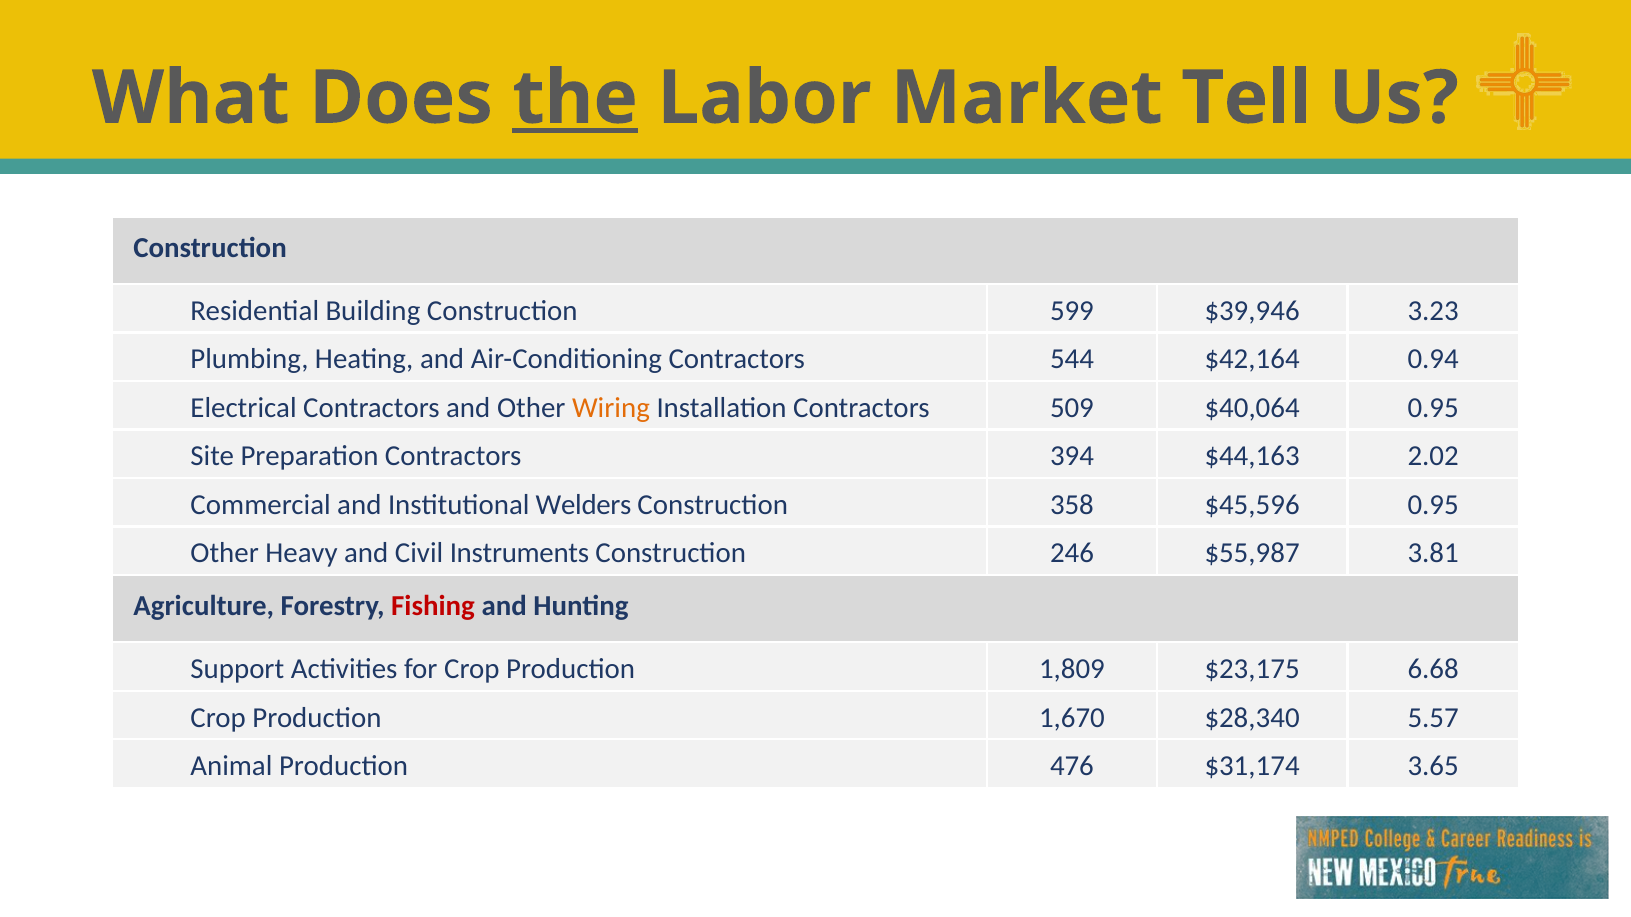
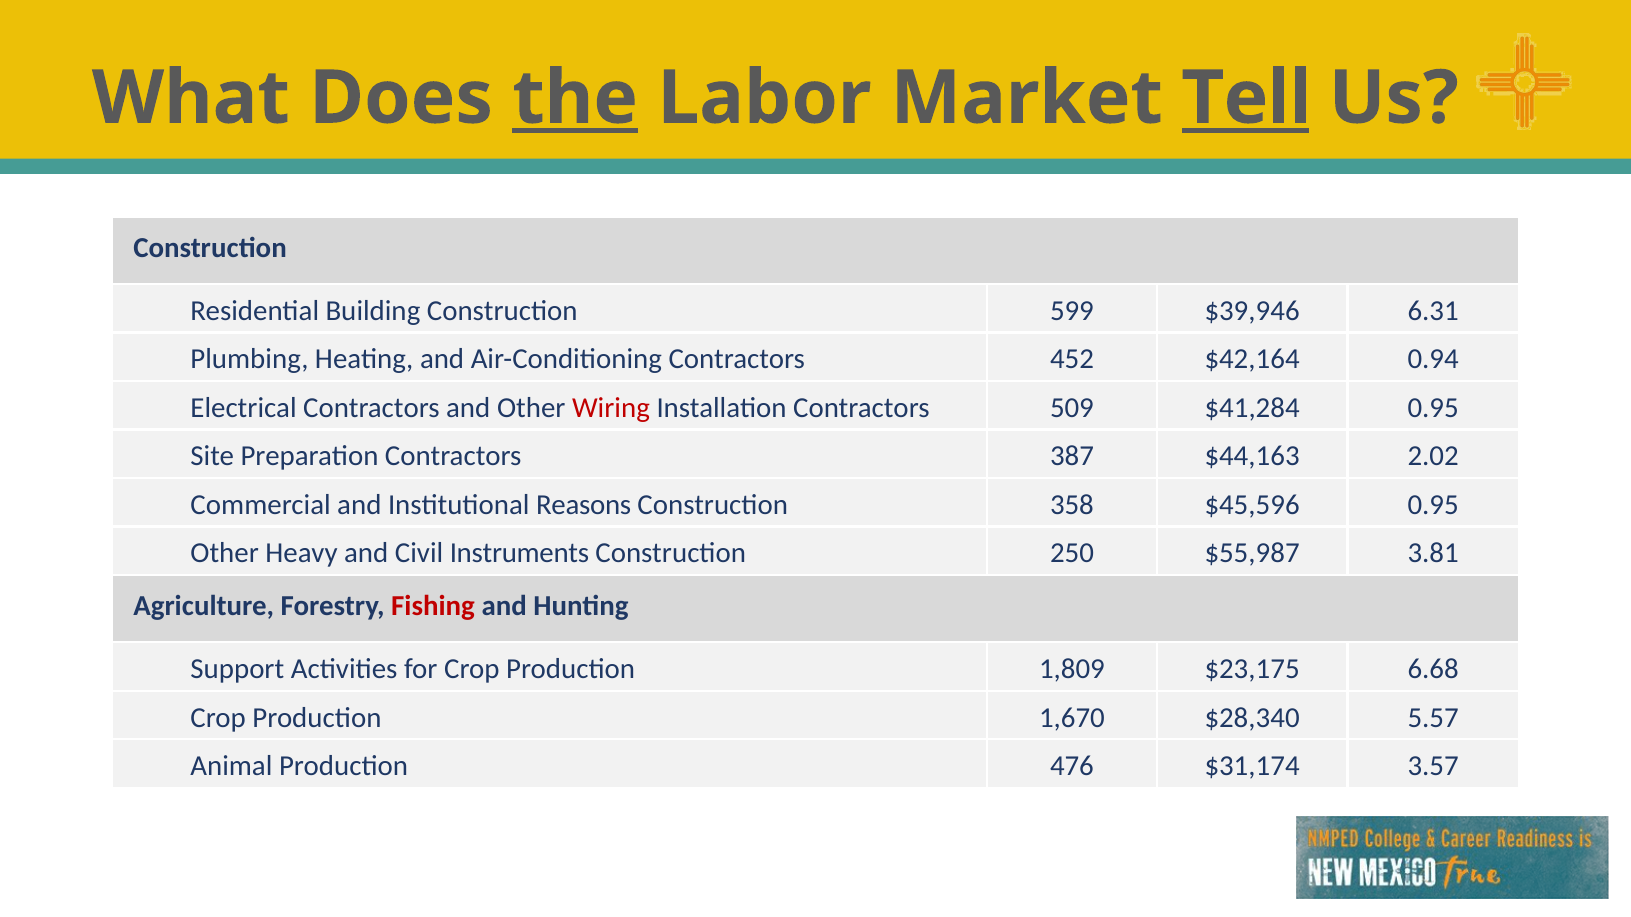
Tell underline: none -> present
3.23: 3.23 -> 6.31
544: 544 -> 452
Wiring colour: orange -> red
$40,064: $40,064 -> $41,284
394: 394 -> 387
Welders: Welders -> Reasons
246: 246 -> 250
3.65: 3.65 -> 3.57
